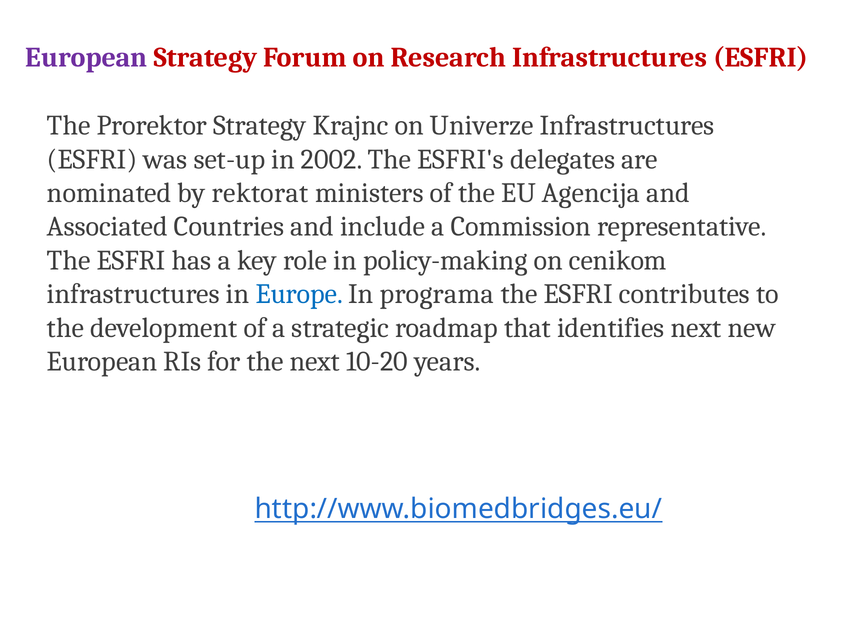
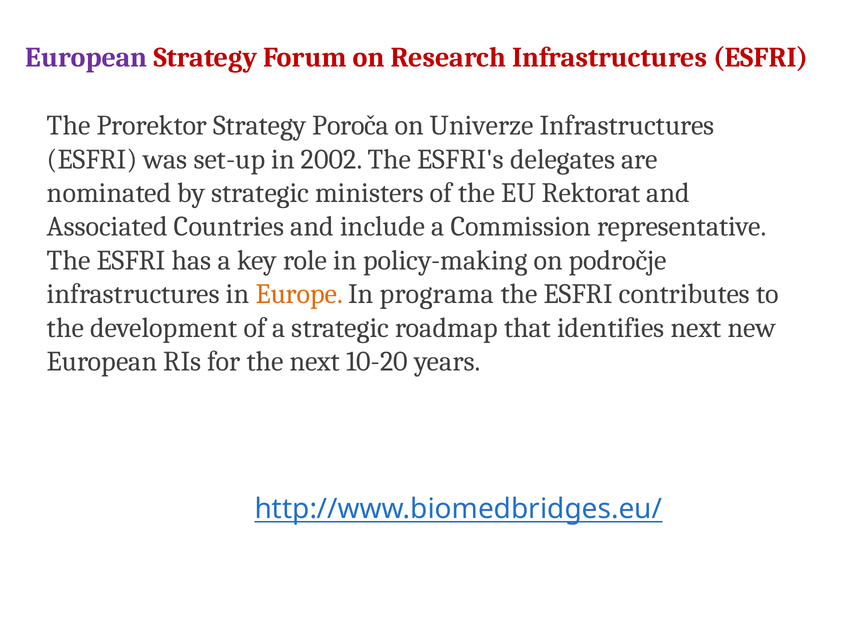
Krajnc: Krajnc -> Poroča
by rektorat: rektorat -> strategic
Agencija: Agencija -> Rektorat
cenikom: cenikom -> področje
Europe colour: blue -> orange
